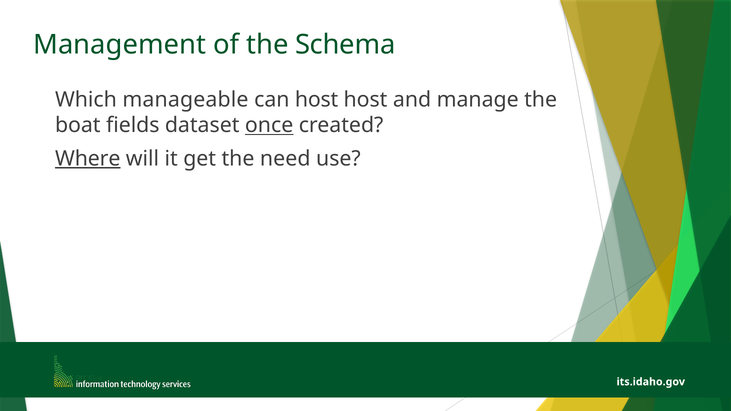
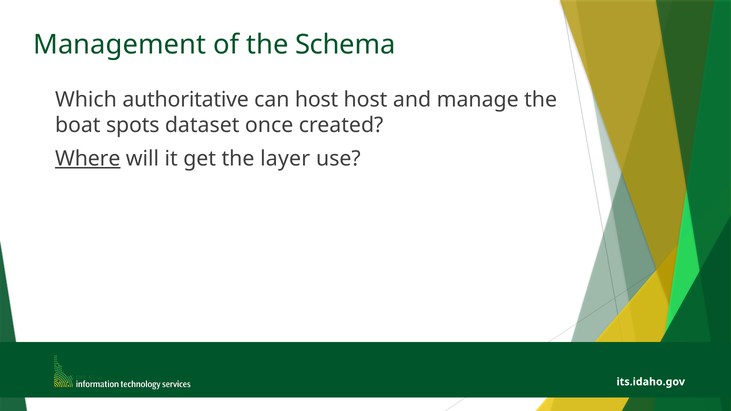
manageable: manageable -> authoritative
fields: fields -> spots
once underline: present -> none
need: need -> layer
